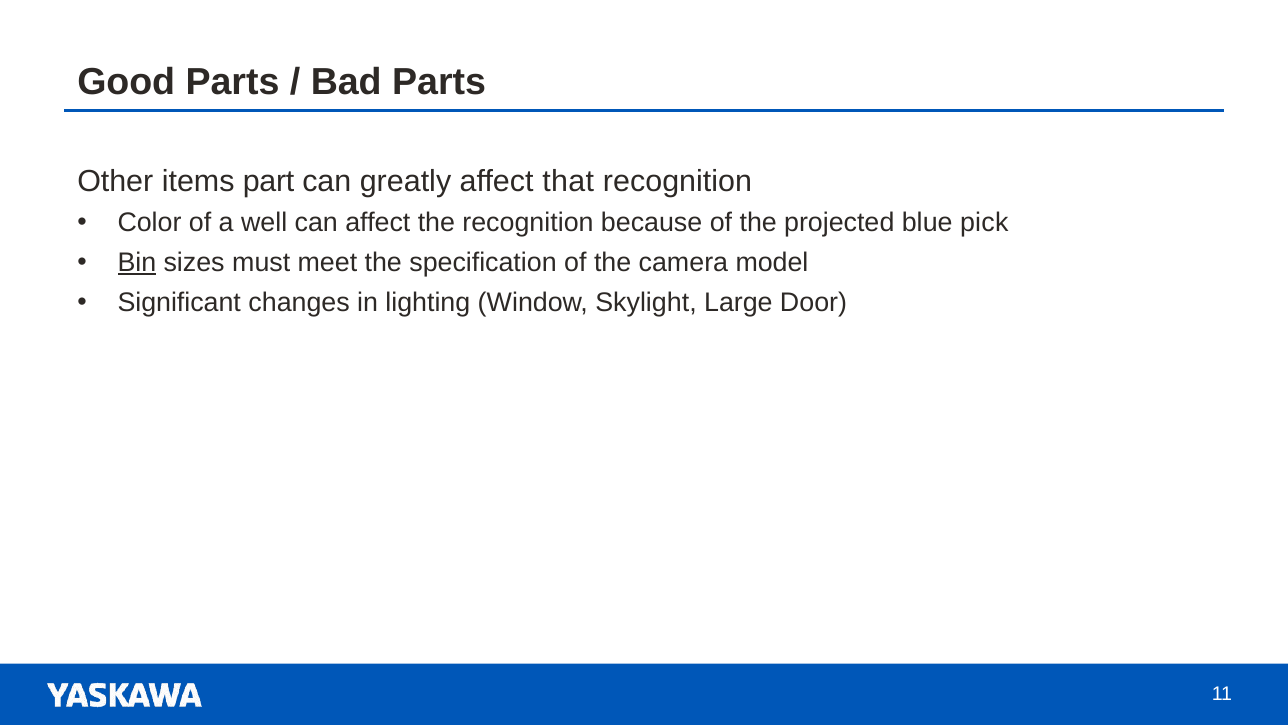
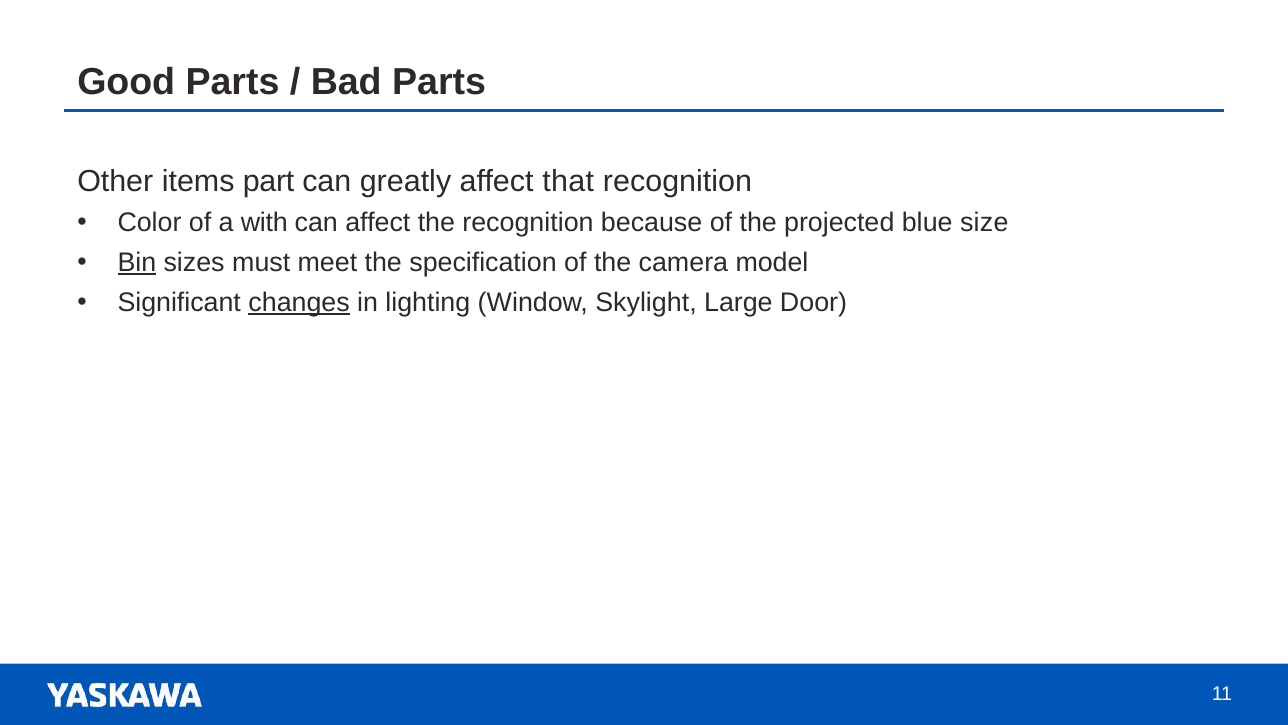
well: well -> with
pick: pick -> size
changes underline: none -> present
